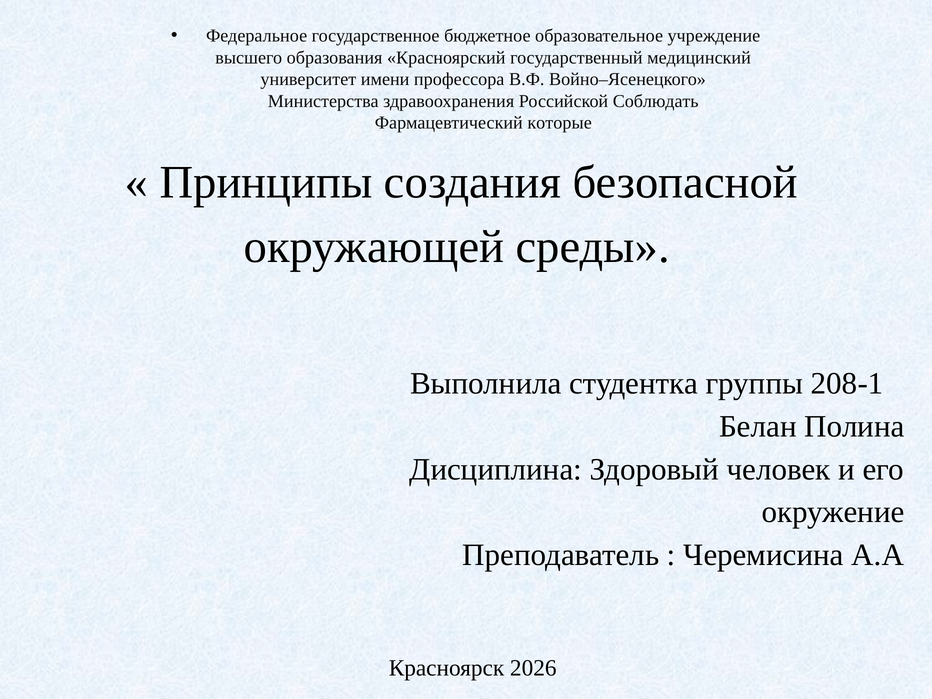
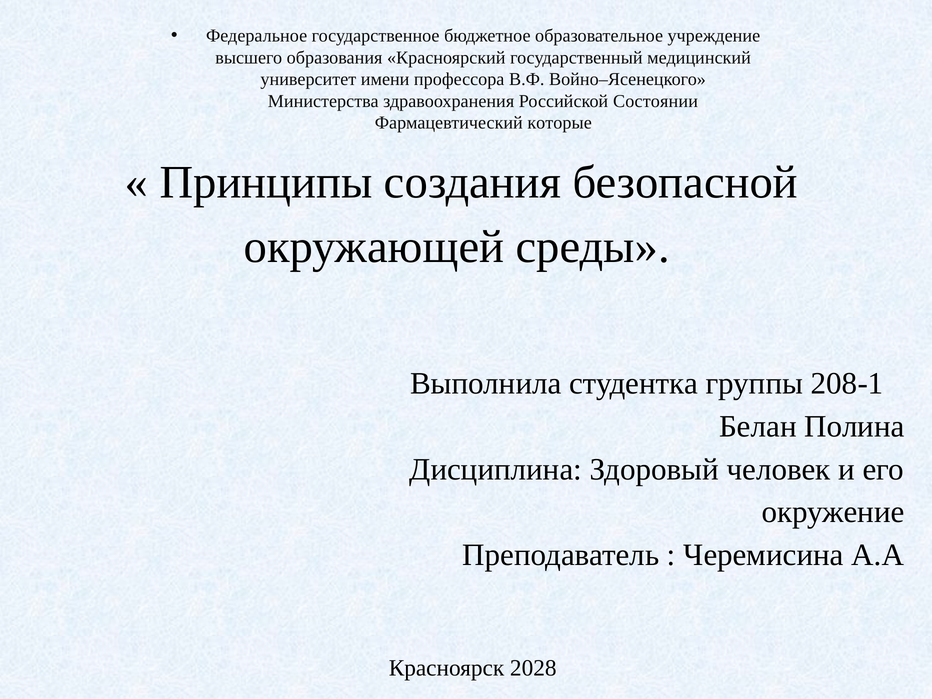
Соблюдать: Соблюдать -> Состоянии
2026: 2026 -> 2028
